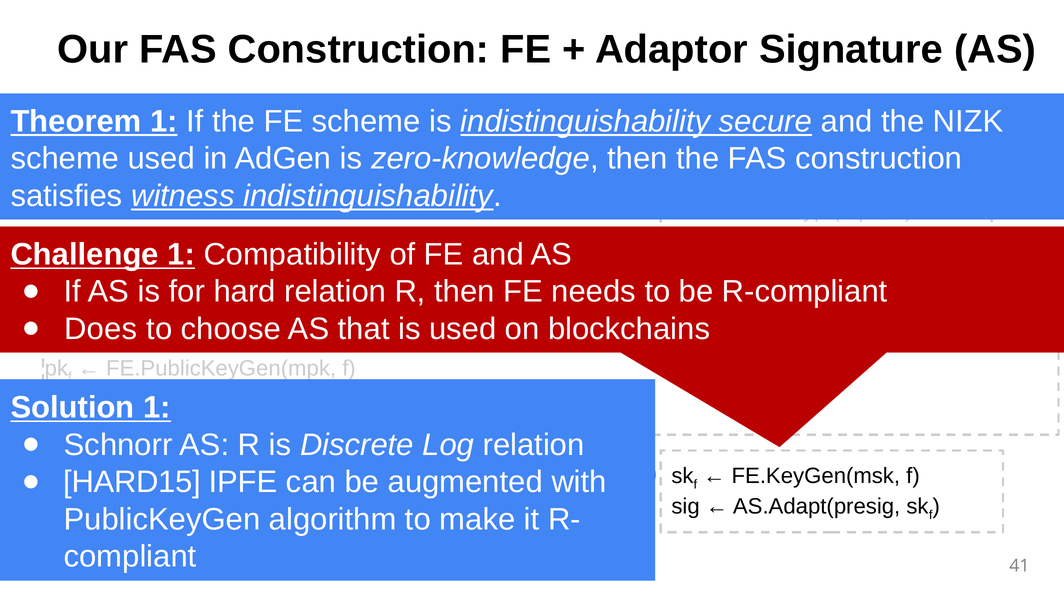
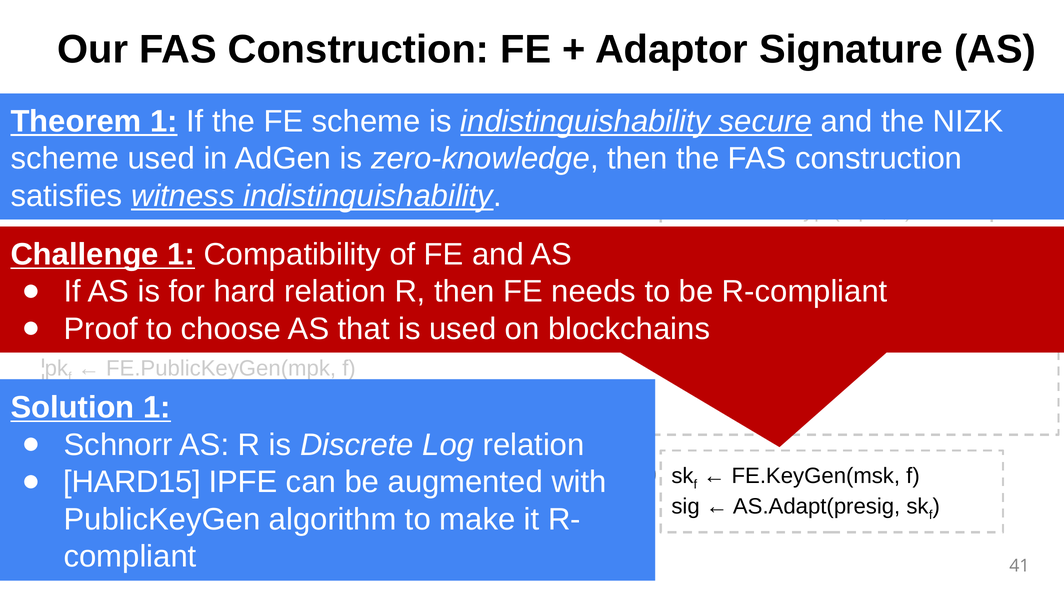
Does at (101, 329): Does -> Proof
